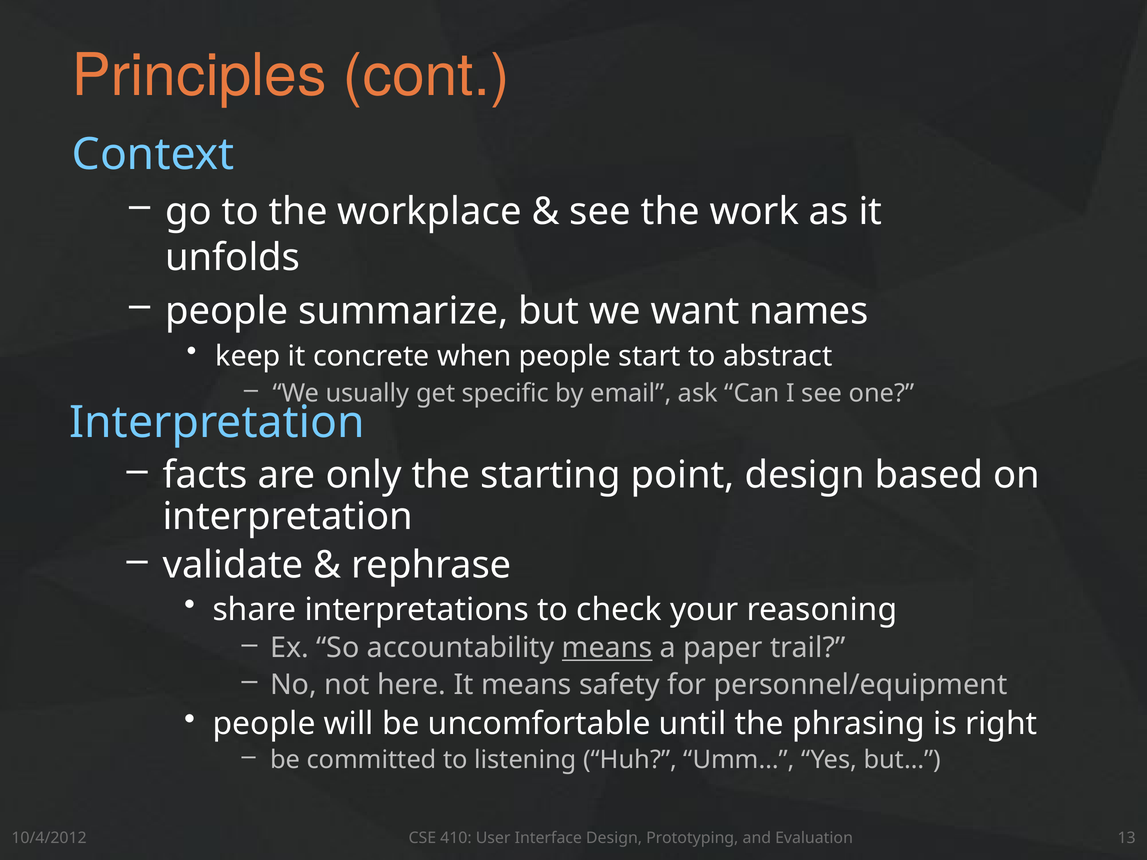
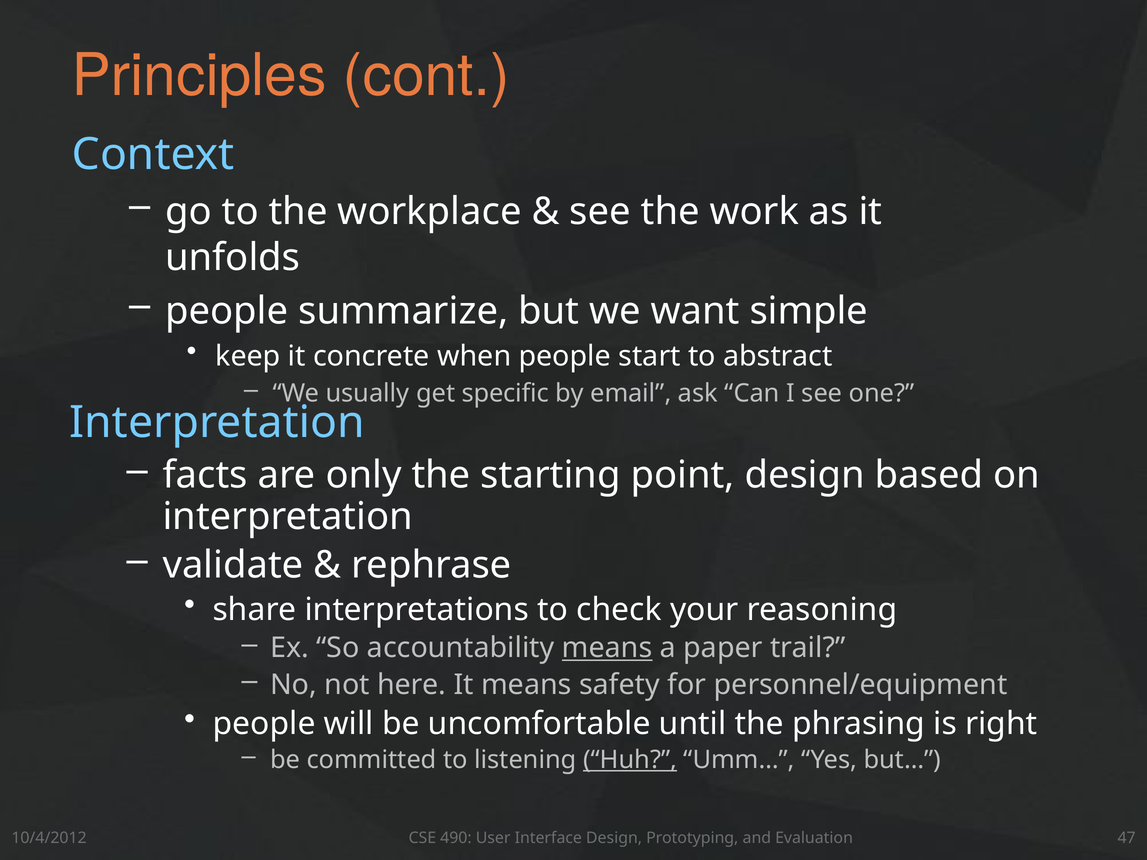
names: names -> simple
Huh underline: none -> present
410: 410 -> 490
13: 13 -> 47
